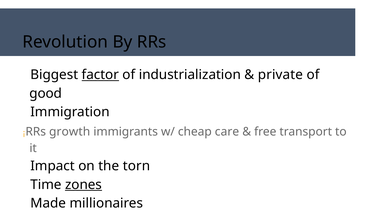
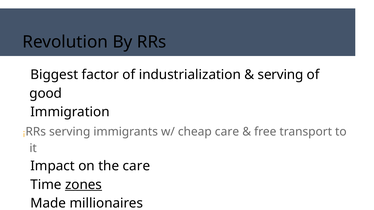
factor underline: present -> none
private at (280, 75): private -> serving
¡RRs growth: growth -> serving
the torn: torn -> care
